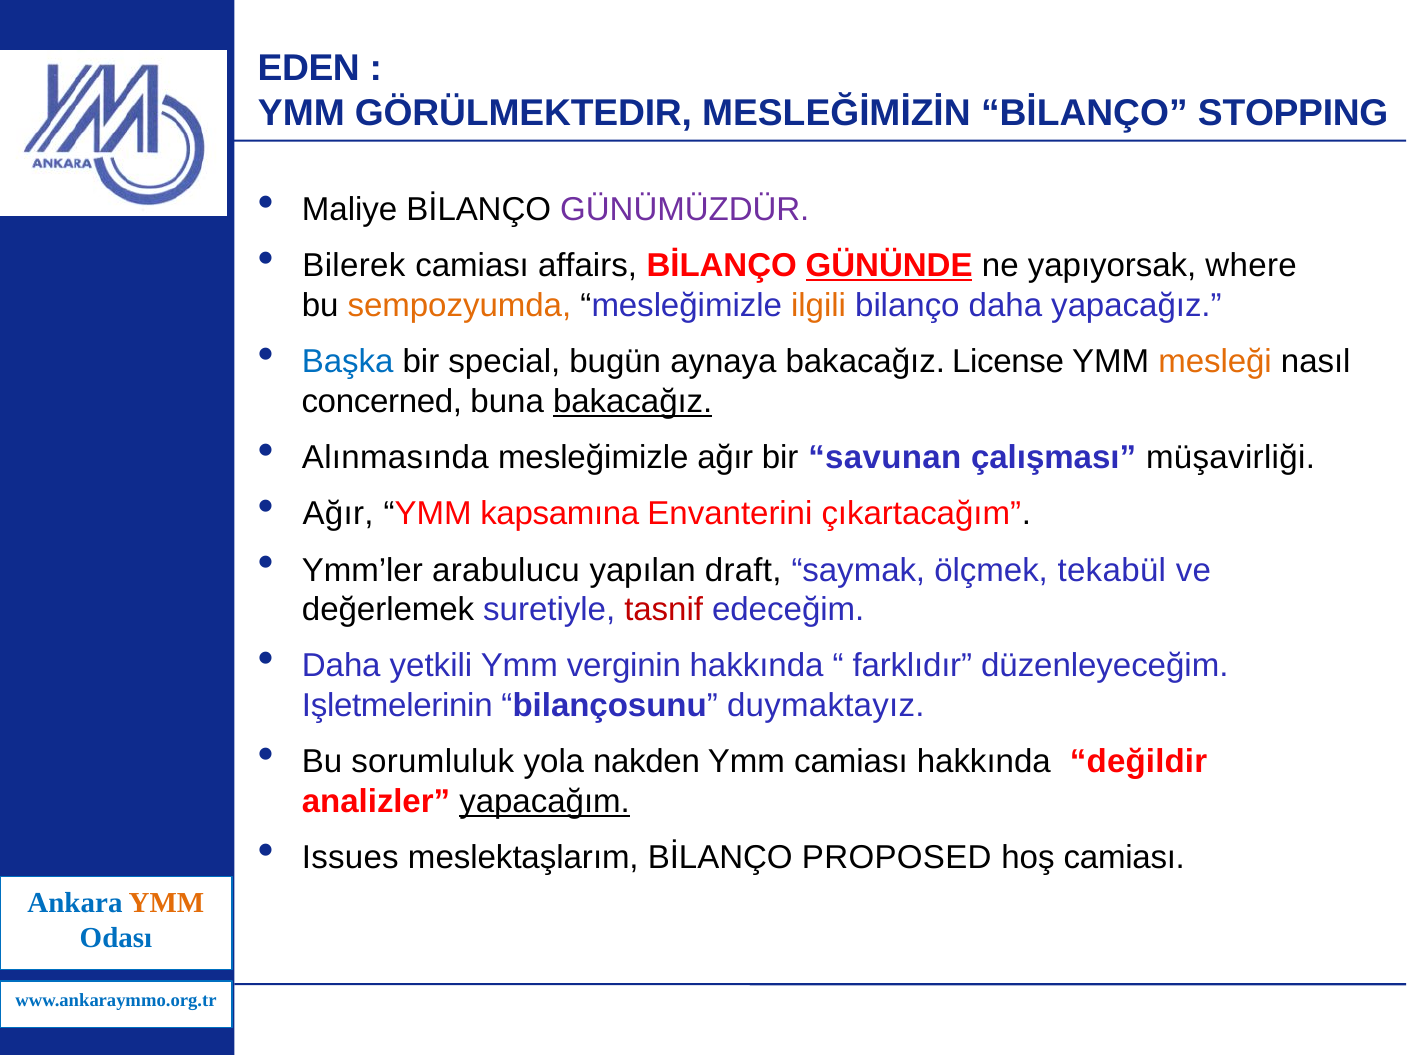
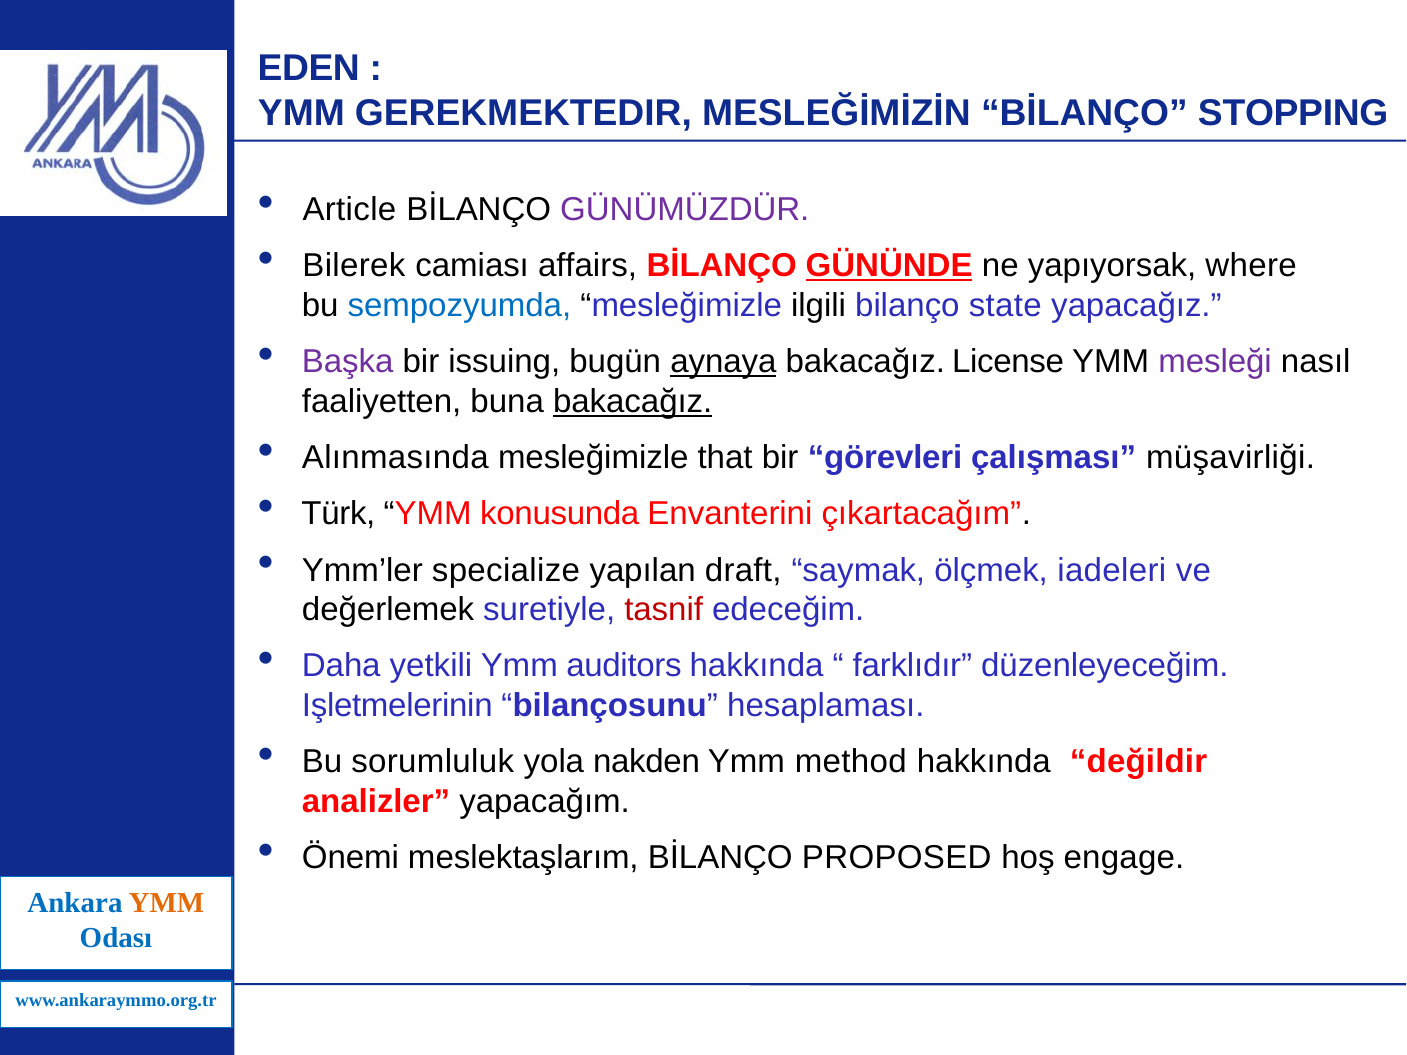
GÖRÜLMEKTEDIR: GÖRÜLMEKTEDIR -> GEREKMEKTEDIR
Maliye: Maliye -> Article
sempozyumda colour: orange -> blue
ilgili colour: orange -> black
bilanço daha: daha -> state
Başka colour: blue -> purple
special: special -> issuing
aynaya underline: none -> present
mesleği colour: orange -> purple
concerned: concerned -> faaliyetten
mesleğimizle ağır: ağır -> that
savunan: savunan -> görevleri
Ağır at (338, 514): Ağır -> Türk
kapsamına: kapsamına -> konusunda
arabulucu: arabulucu -> specialize
tekabül: tekabül -> iadeleri
verginin: verginin -> auditors
duymaktayız: duymaktayız -> hesaplaması
Ymm camiası: camiası -> method
yapacağım underline: present -> none
Issues: Issues -> Önemi
hoş camiası: camiası -> engage
